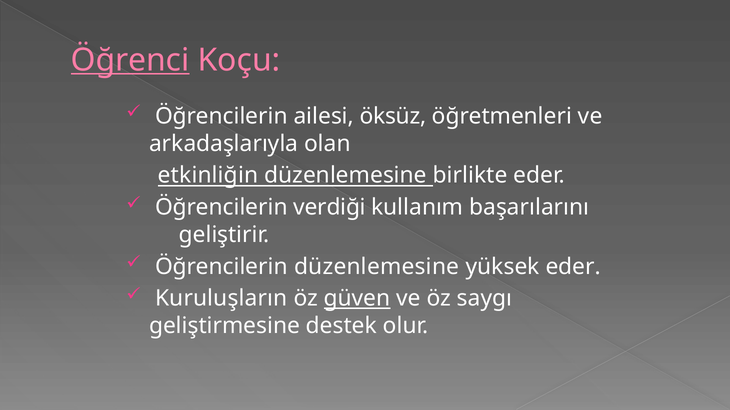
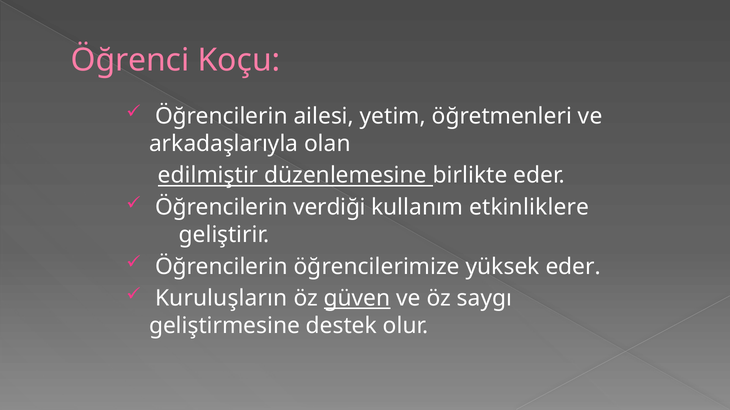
Öğrenci underline: present -> none
öksüz: öksüz -> yetim
etkinliğin: etkinliğin -> edilmiştir
başarılarını: başarılarını -> etkinliklere
Öğrencilerin düzenlemesine: düzenlemesine -> öğrencilerimize
